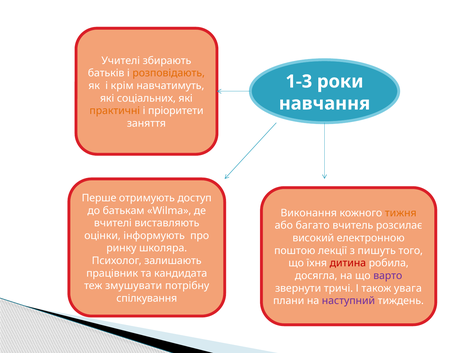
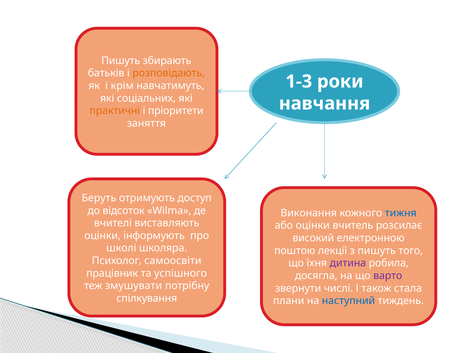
Учителі at (121, 61): Учителі -> Пишуть
Перше: Перше -> Беруть
батькам: батькам -> відсоток
тижня colour: orange -> blue
або багато: багато -> оцінки
ринку: ринку -> школі
залишають: залишають -> самоосвіти
дитина colour: red -> purple
кандидата: кандидата -> успішного
тричі: тричі -> числі
увага: увага -> стала
наступний colour: purple -> blue
